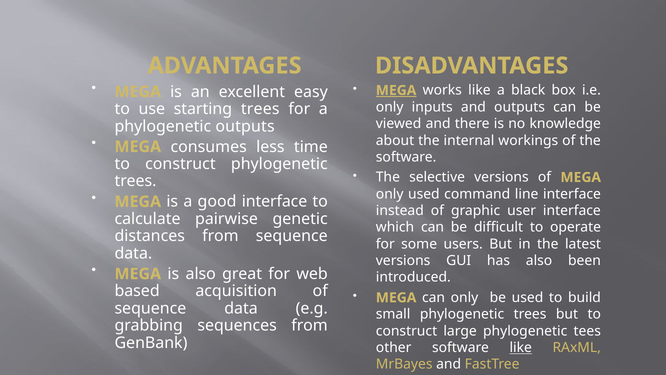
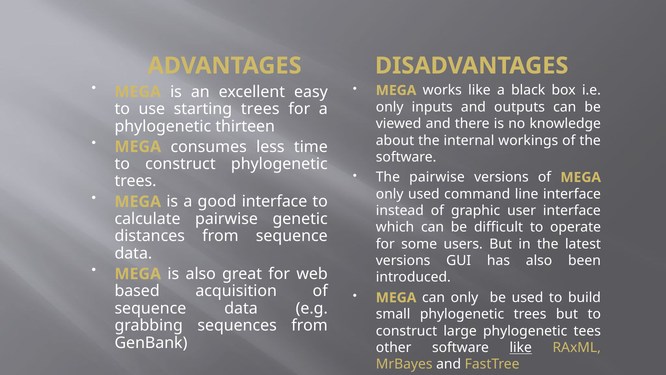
MEGA at (396, 90) underline: present -> none
phylogenetic outputs: outputs -> thirteen
The selective: selective -> pairwise
